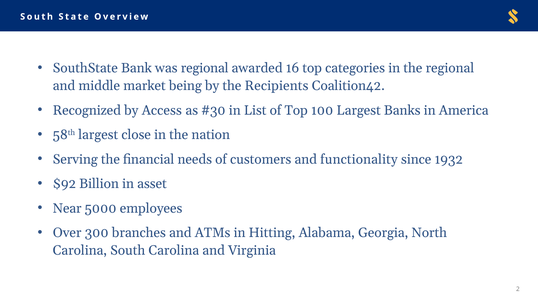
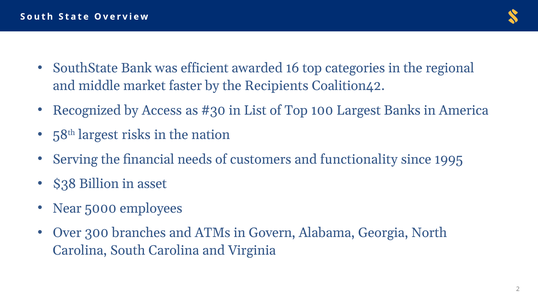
was regional: regional -> efficient
being: being -> faster
close: close -> risks
1932: 1932 -> 1995
$92: $92 -> $38
Hitting: Hitting -> Govern
